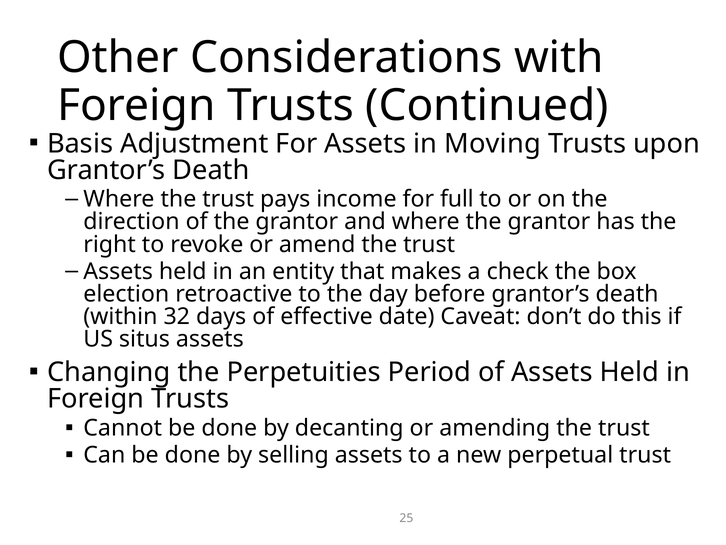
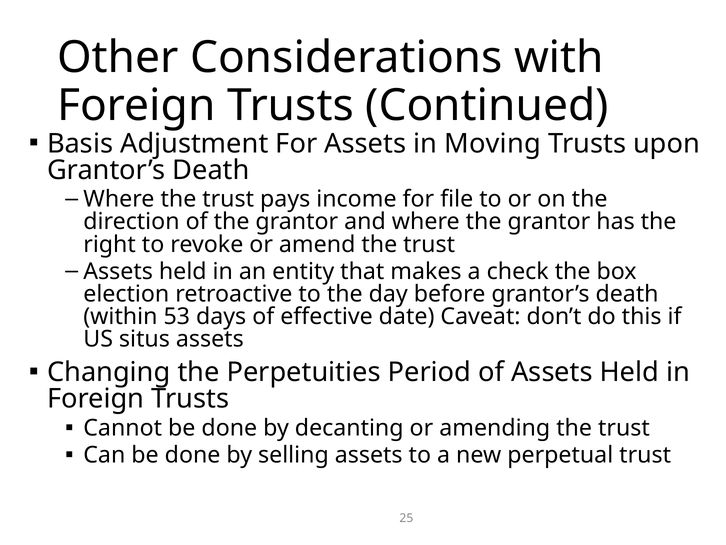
full: full -> file
32: 32 -> 53
